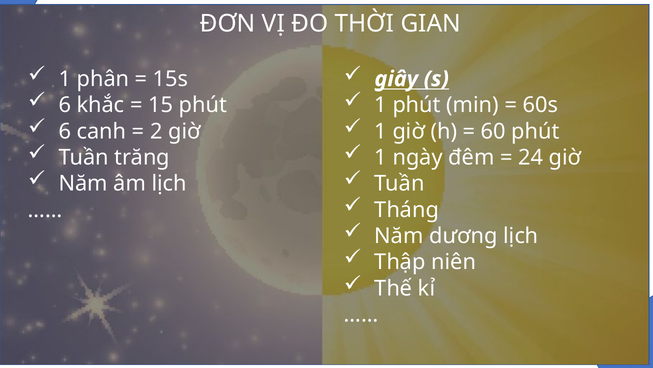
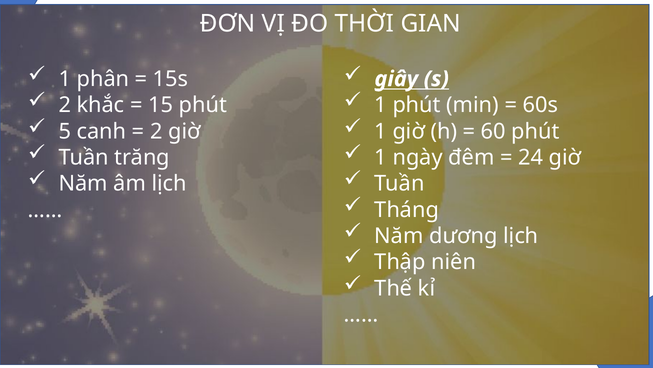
6 at (65, 105): 6 -> 2
6 at (65, 131): 6 -> 5
